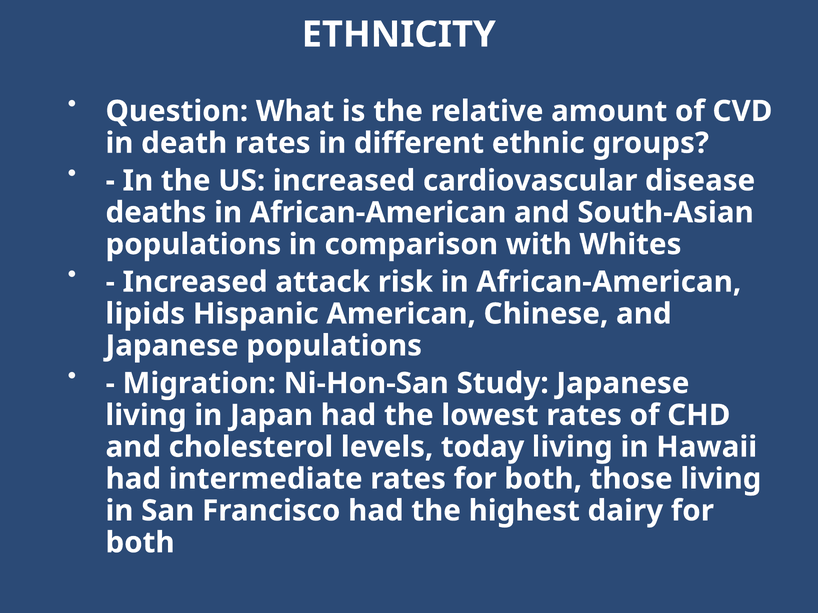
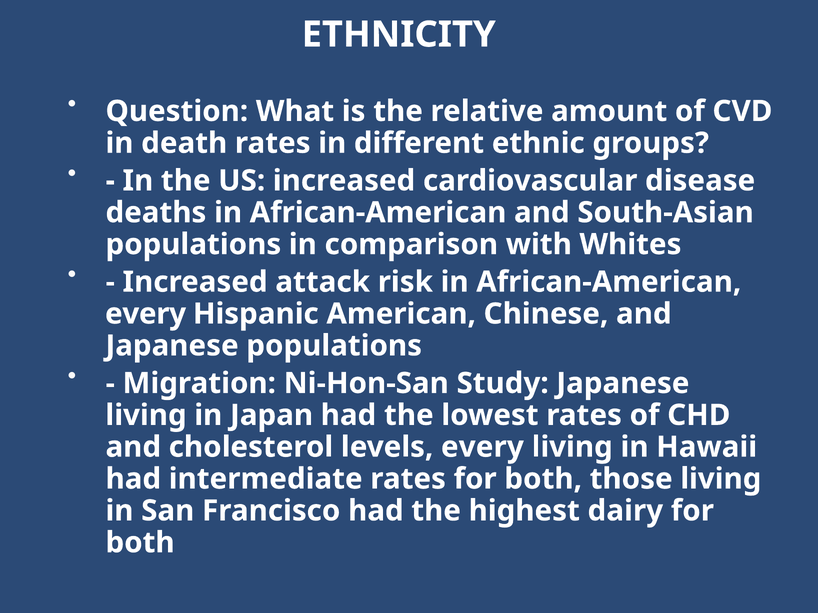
lipids at (145, 314): lipids -> every
levels today: today -> every
